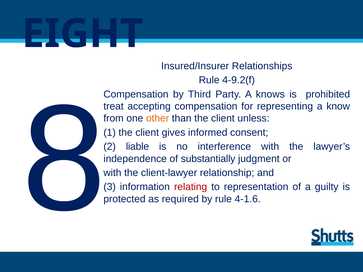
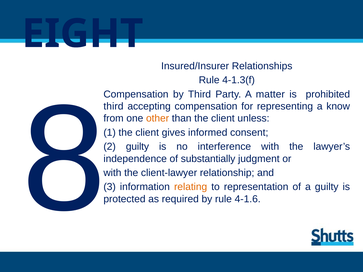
4-9.2(f: 4-9.2(f -> 4-1.3(f
knows: knows -> matter
treat at (114, 106): treat -> third
2 liable: liable -> guilty
relating colour: red -> orange
